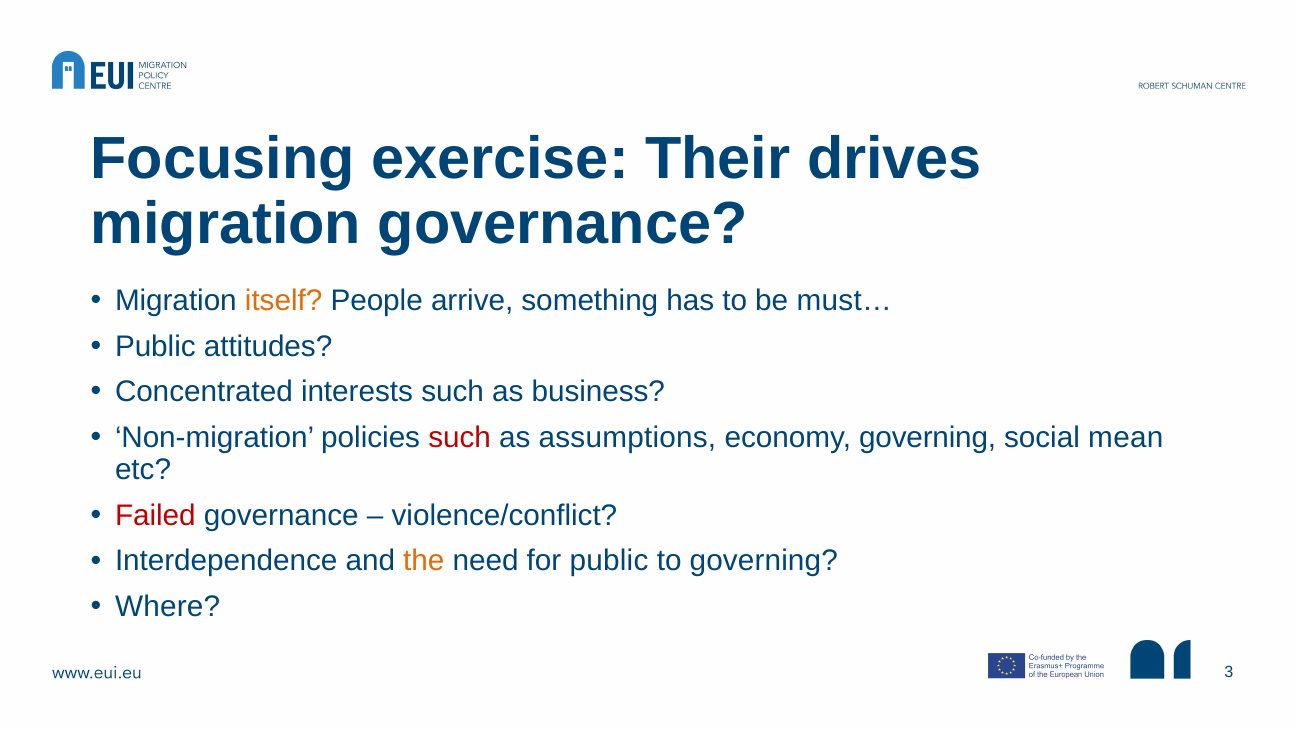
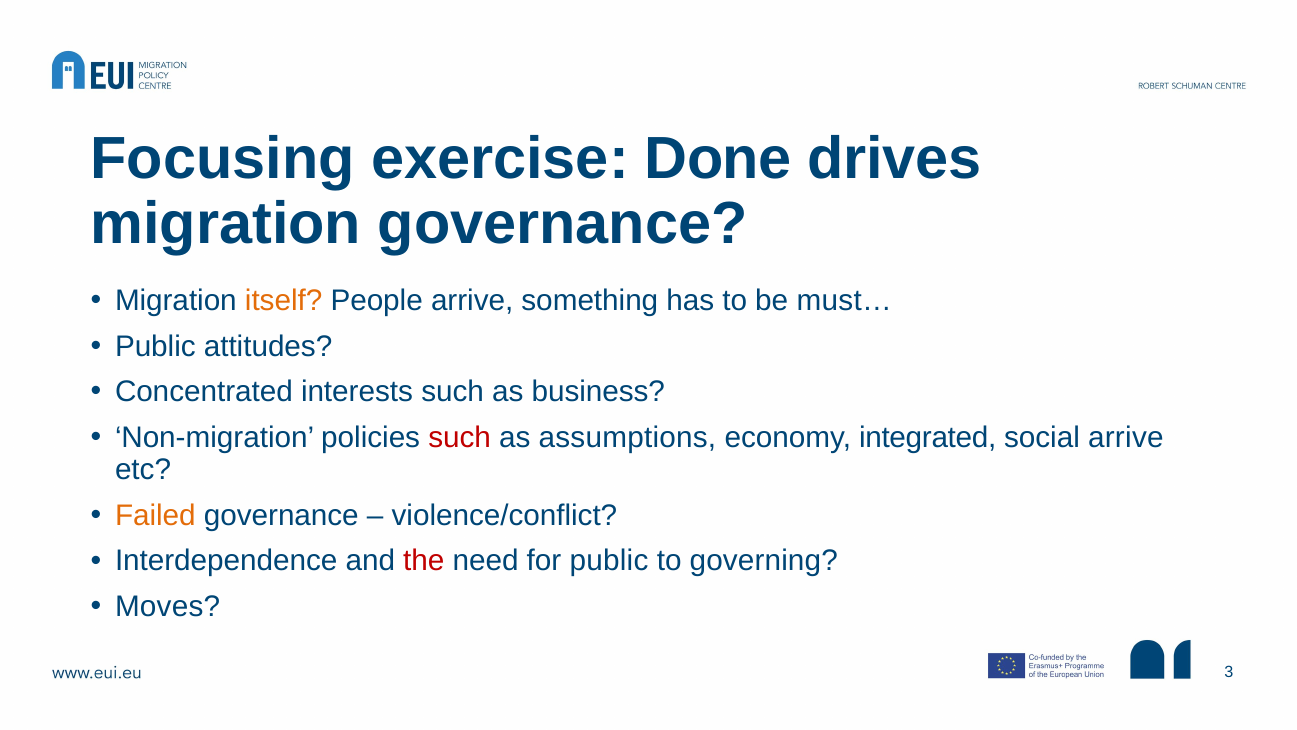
Their: Their -> Done
economy governing: governing -> integrated
social mean: mean -> arrive
Failed colour: red -> orange
the colour: orange -> red
Where: Where -> Moves
